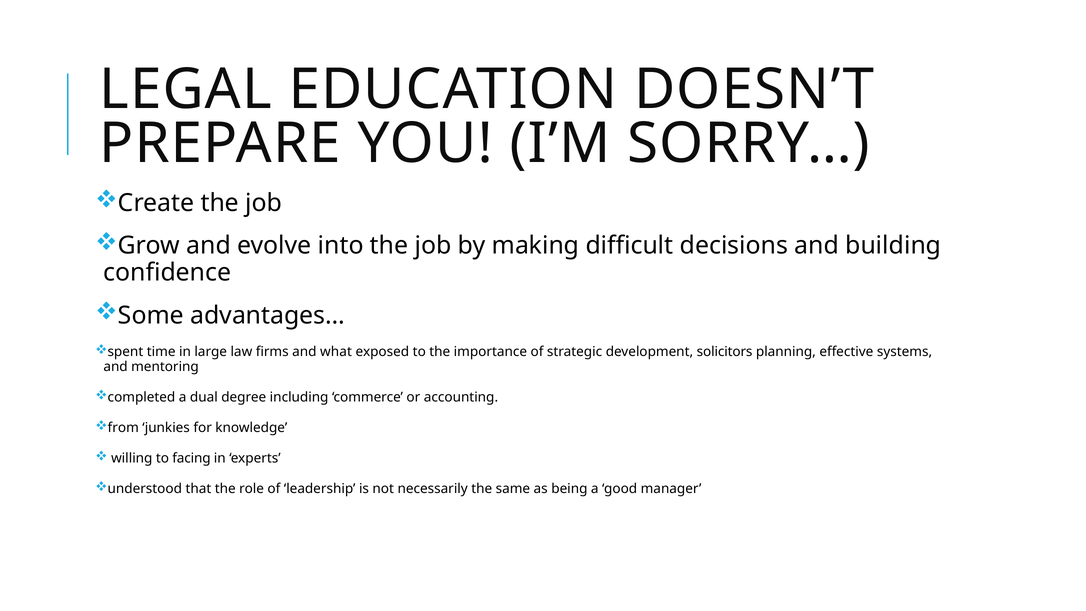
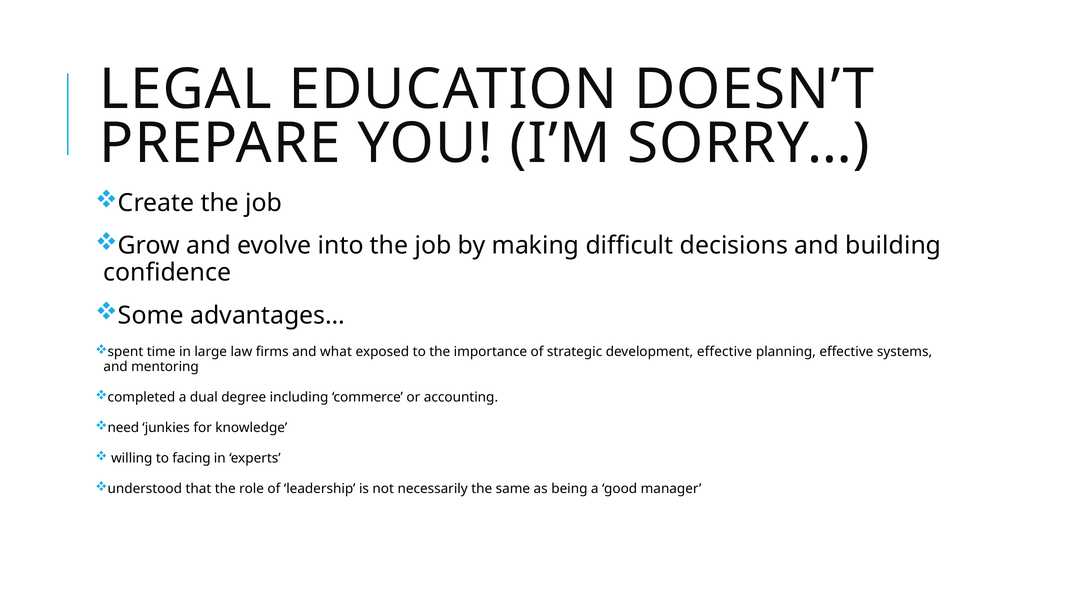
development solicitors: solicitors -> effective
from: from -> need
